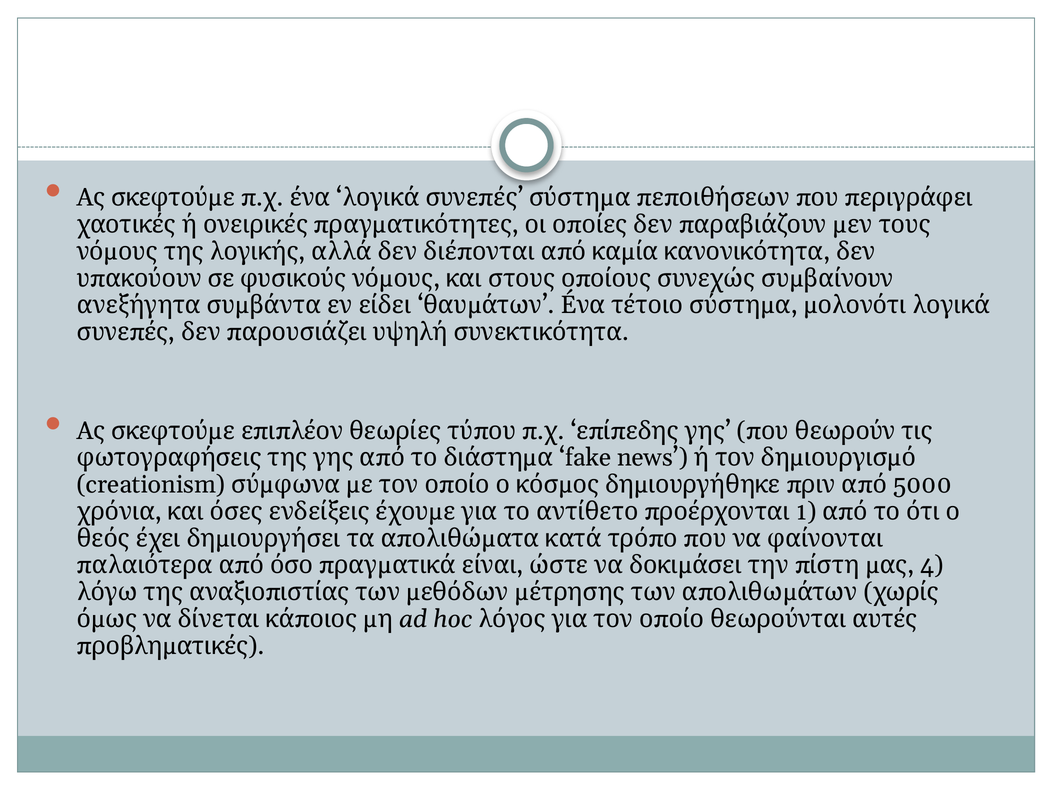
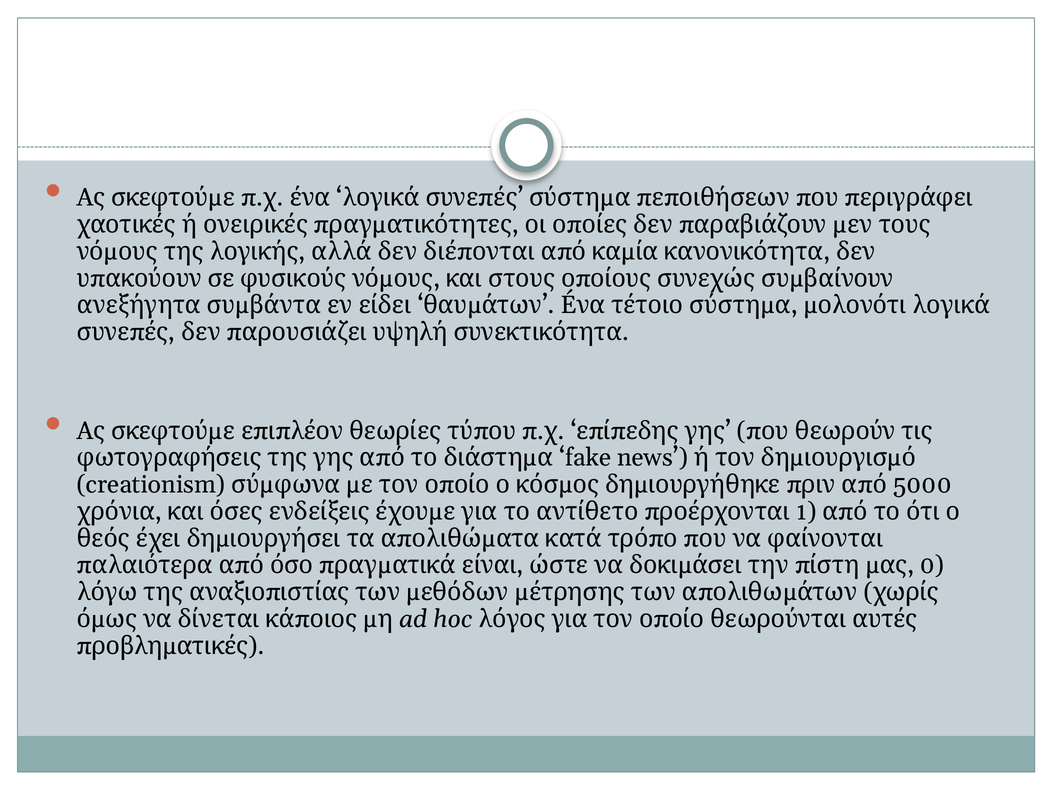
4: 4 -> 0
